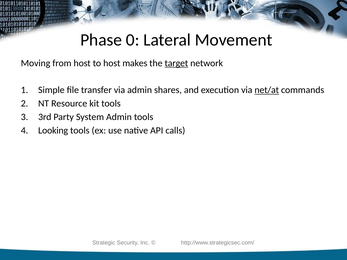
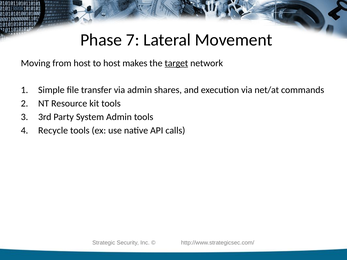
0: 0 -> 7
net/at underline: present -> none
Looking: Looking -> Recycle
